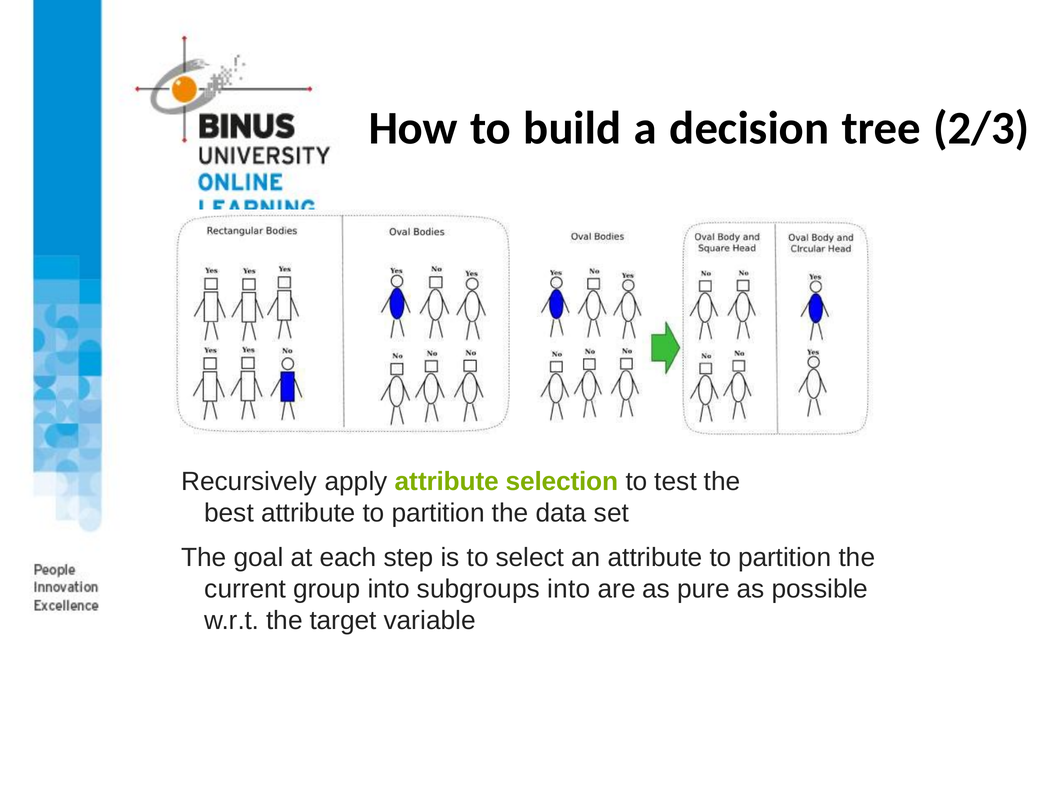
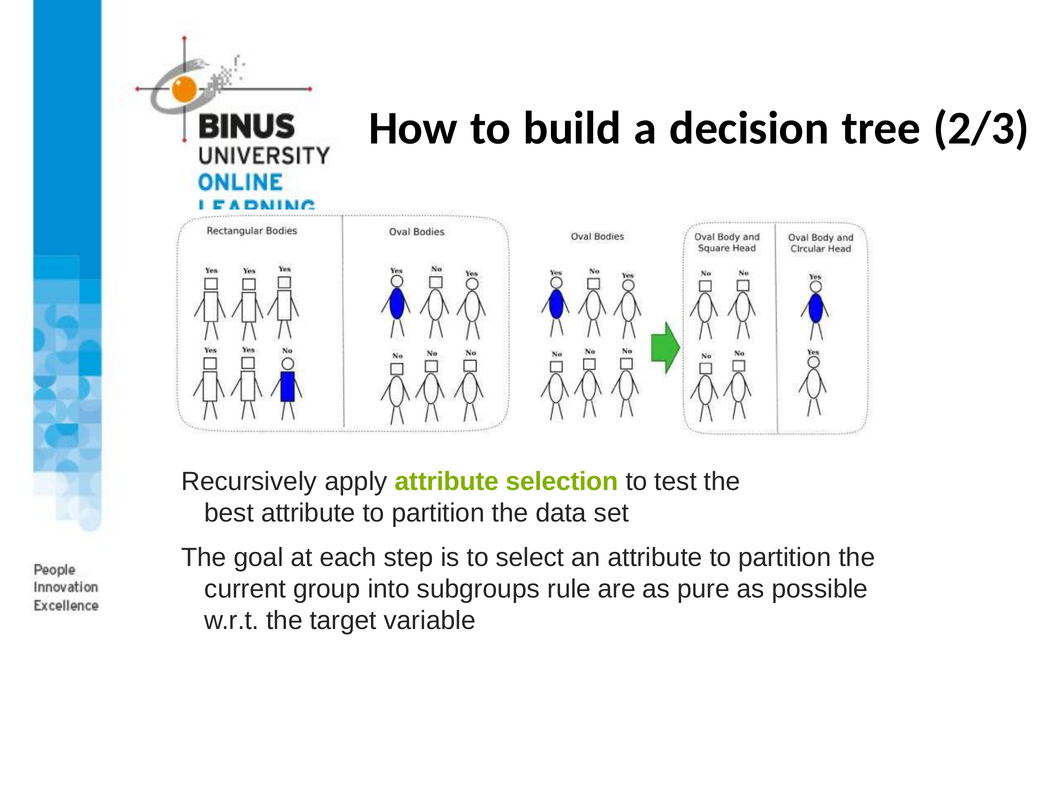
subgroups into: into -> rule
